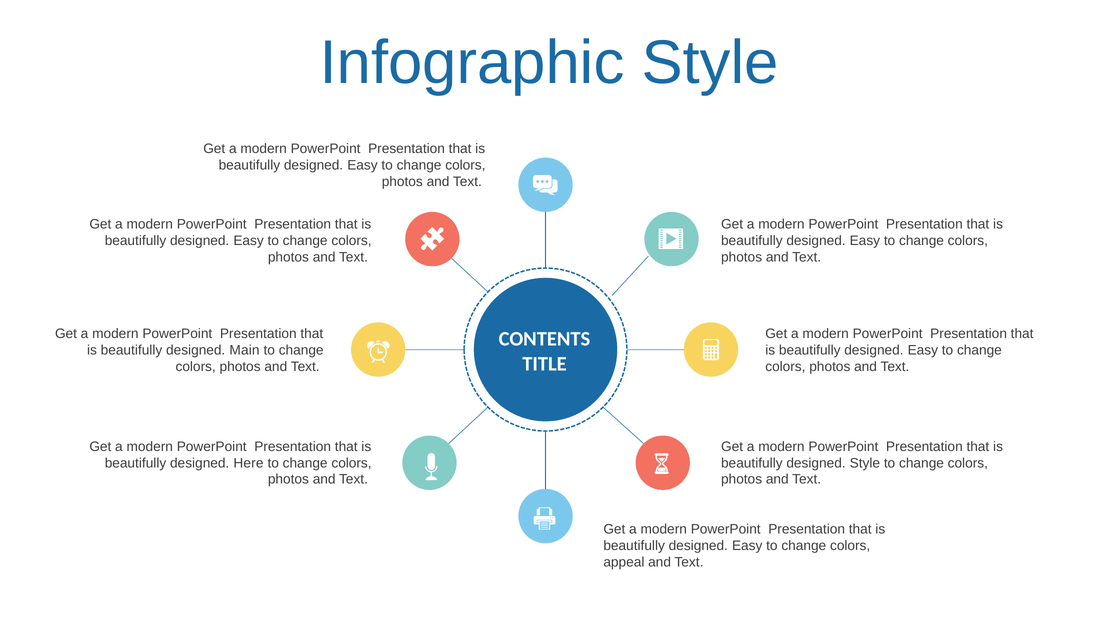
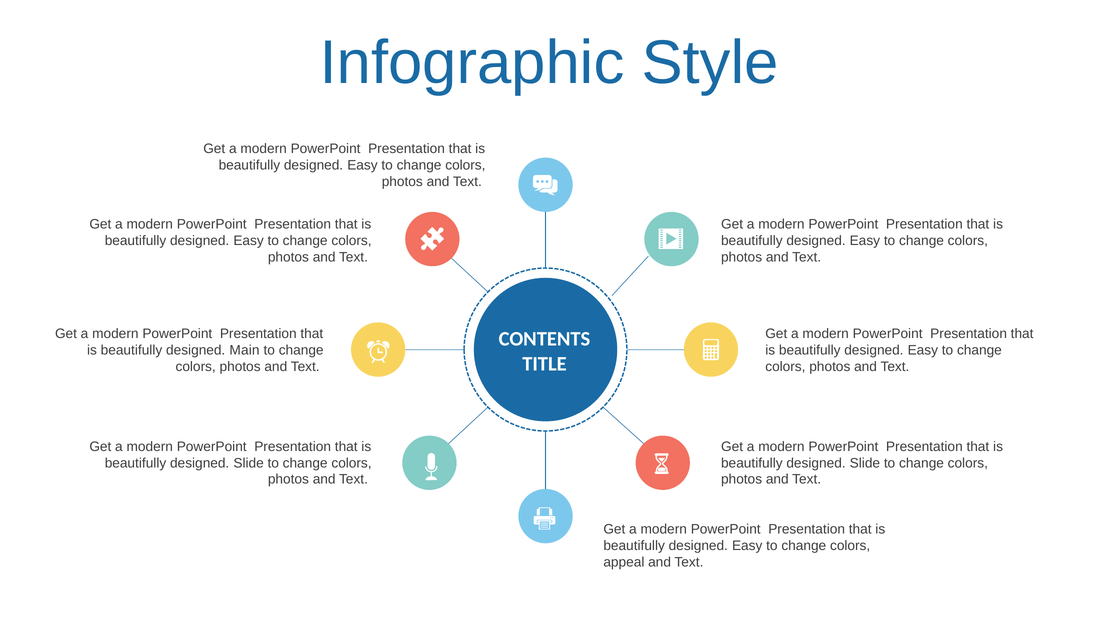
Here at (249, 463): Here -> Slide
Style at (865, 463): Style -> Slide
